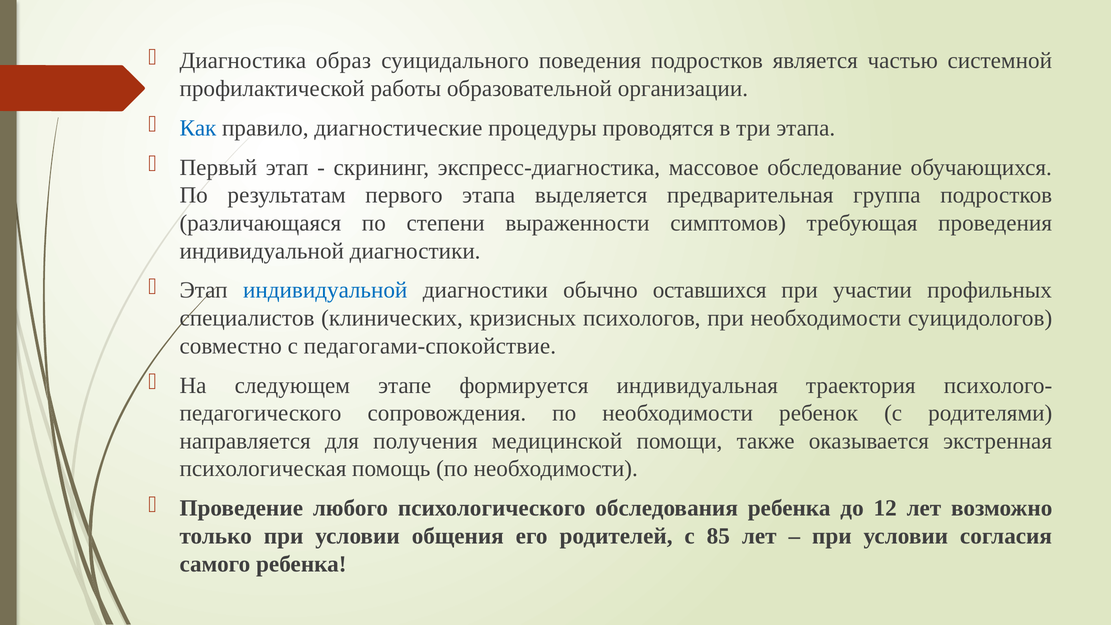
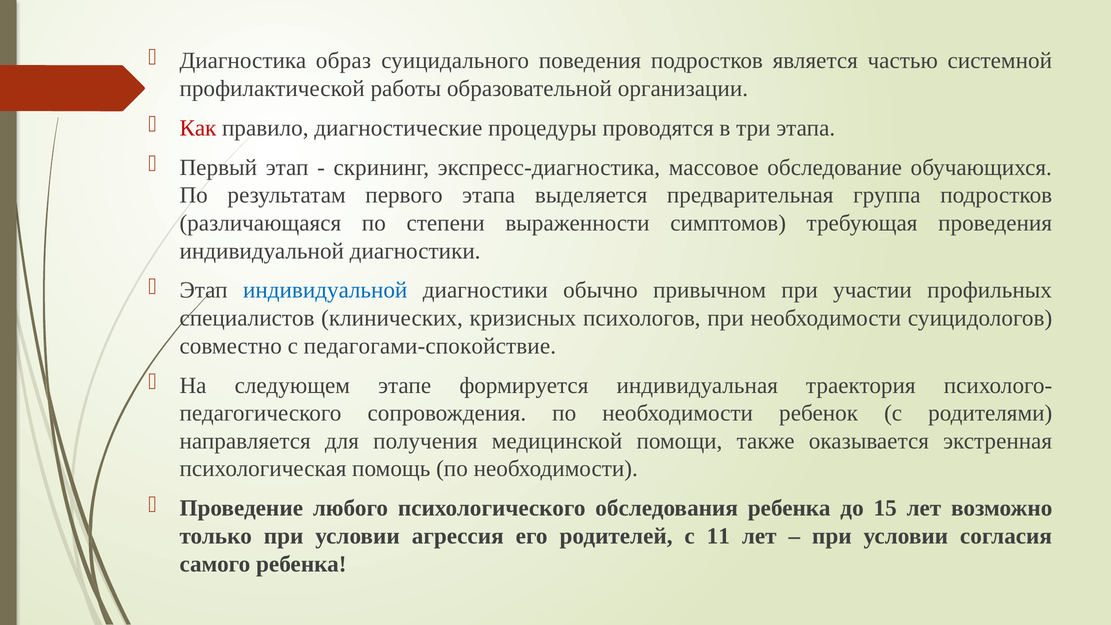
Как colour: blue -> red
оставшихся: оставшихся -> привычном
12: 12 -> 15
общения: общения -> агрессия
85: 85 -> 11
